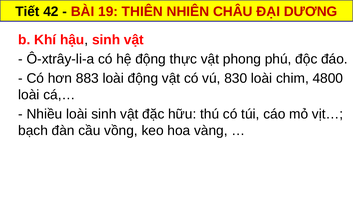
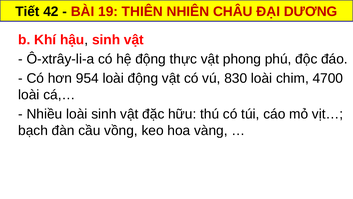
883: 883 -> 954
4800: 4800 -> 4700
